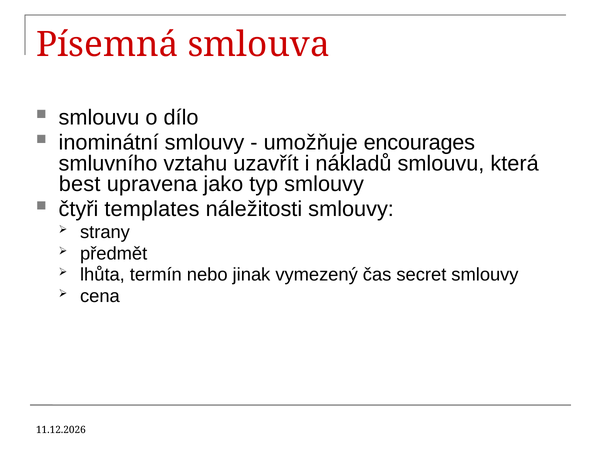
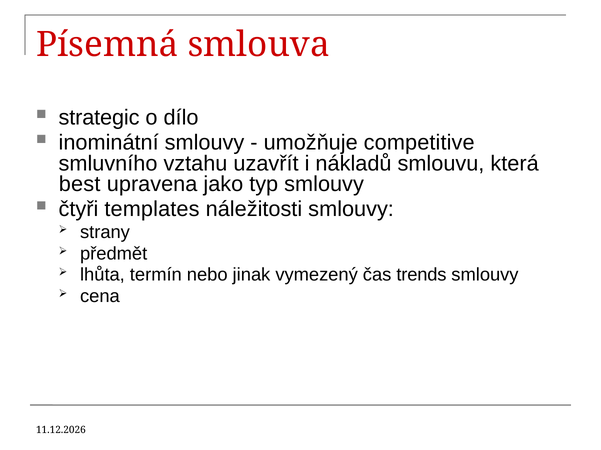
smlouvu at (99, 118): smlouvu -> strategic
encourages: encourages -> competitive
secret: secret -> trends
